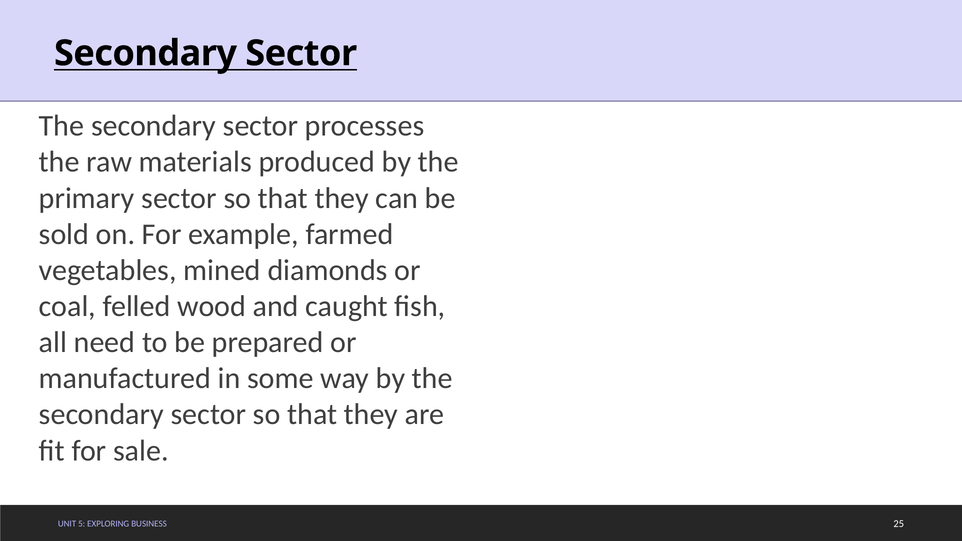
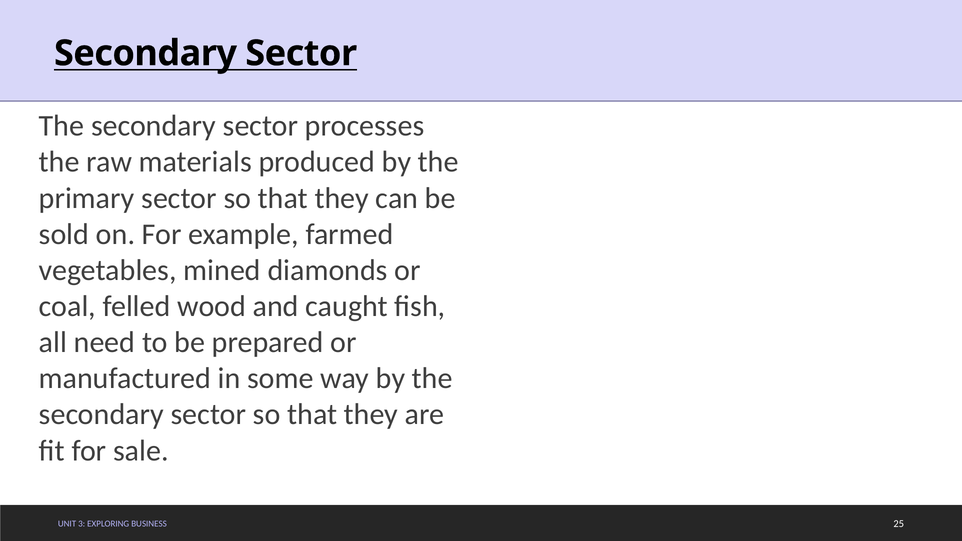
5: 5 -> 3
